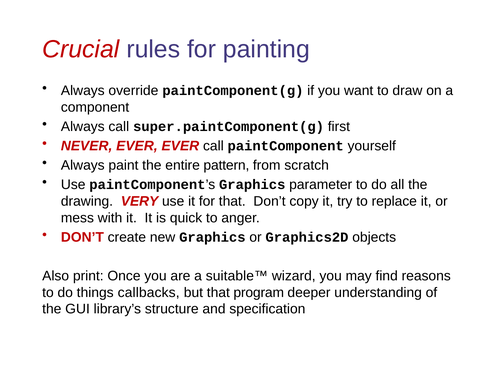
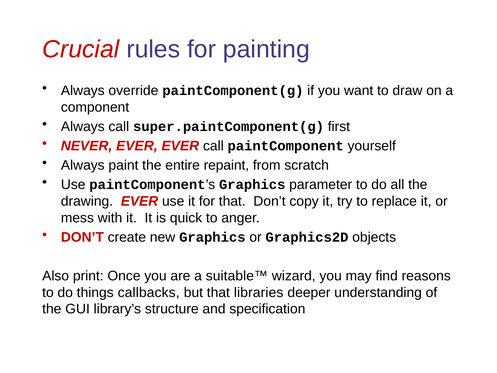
pattern: pattern -> repaint
drawing VERY: VERY -> EVER
program: program -> libraries
